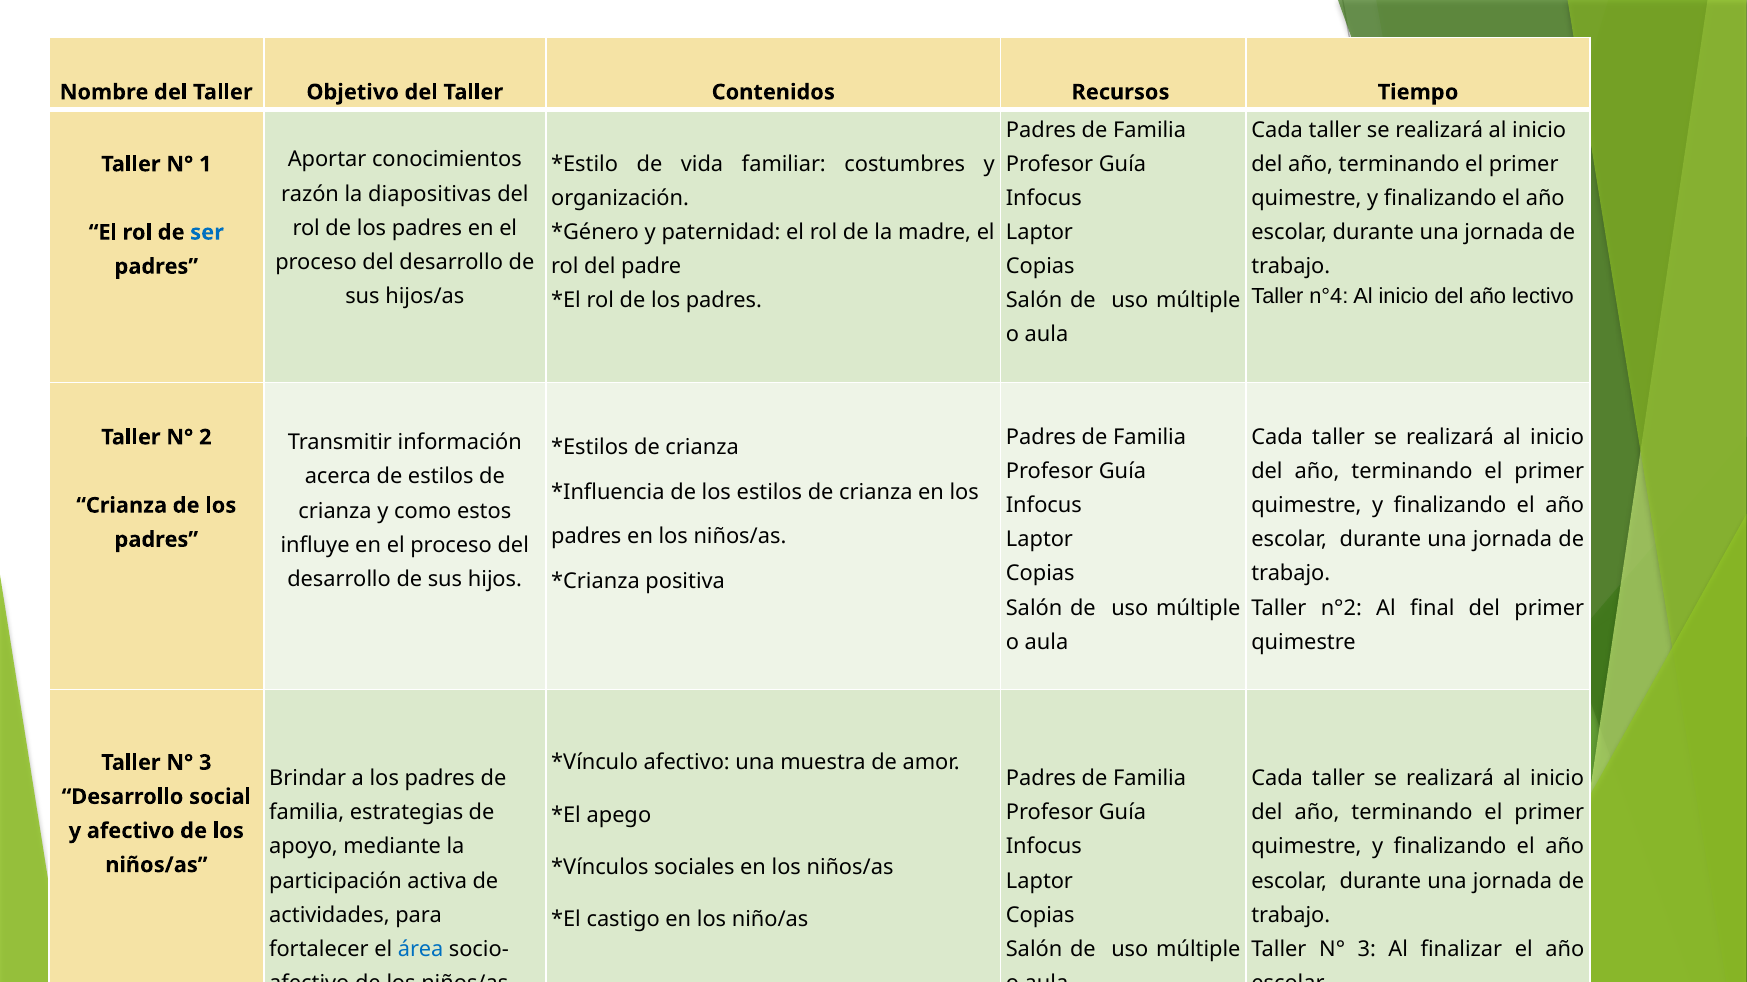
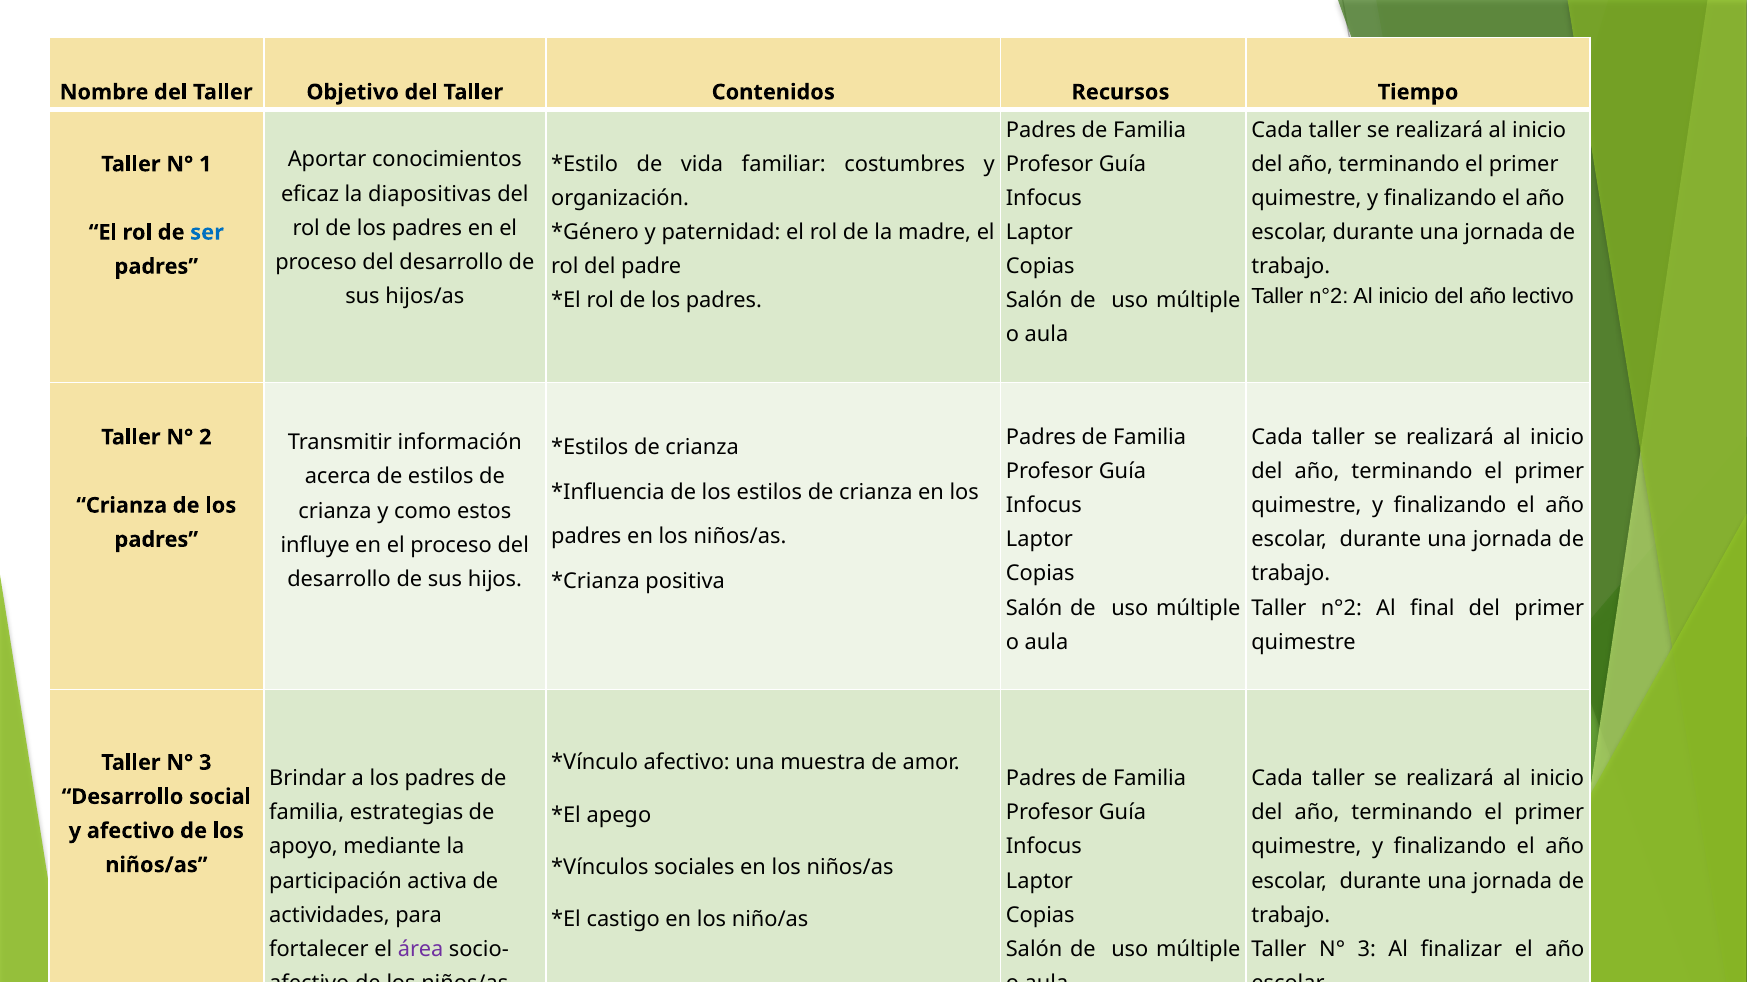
razón: razón -> eficaz
n°4 at (1329, 297): n°4 -> n°2
área colour: blue -> purple
